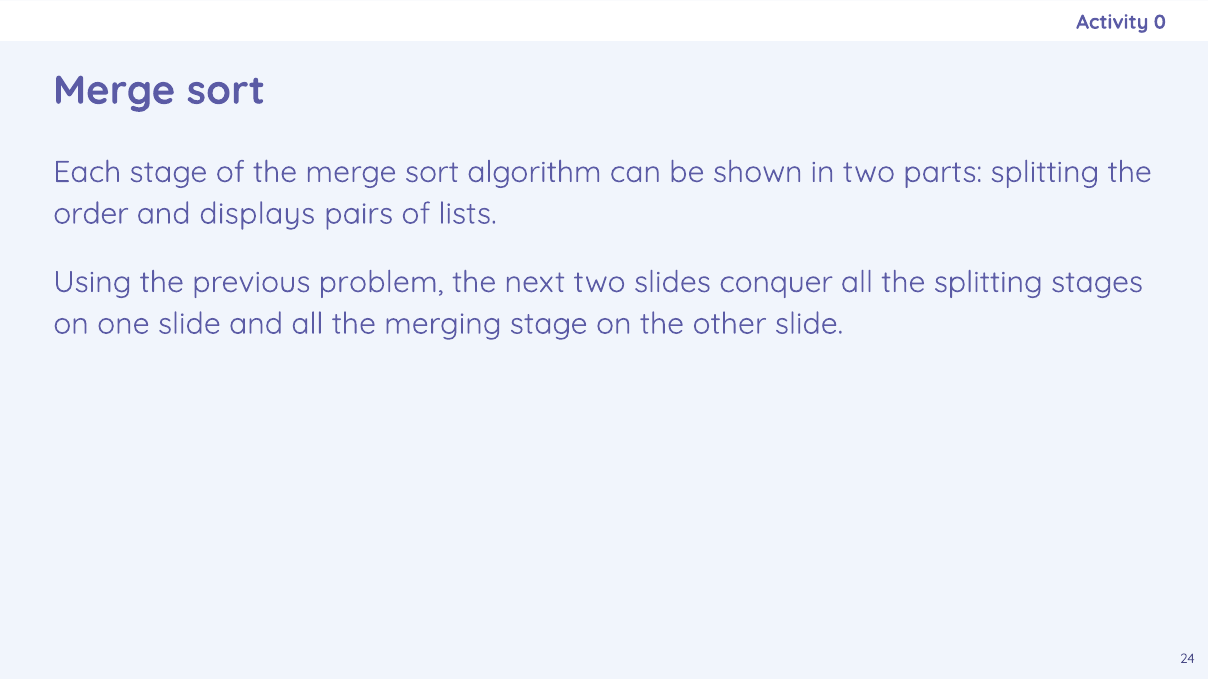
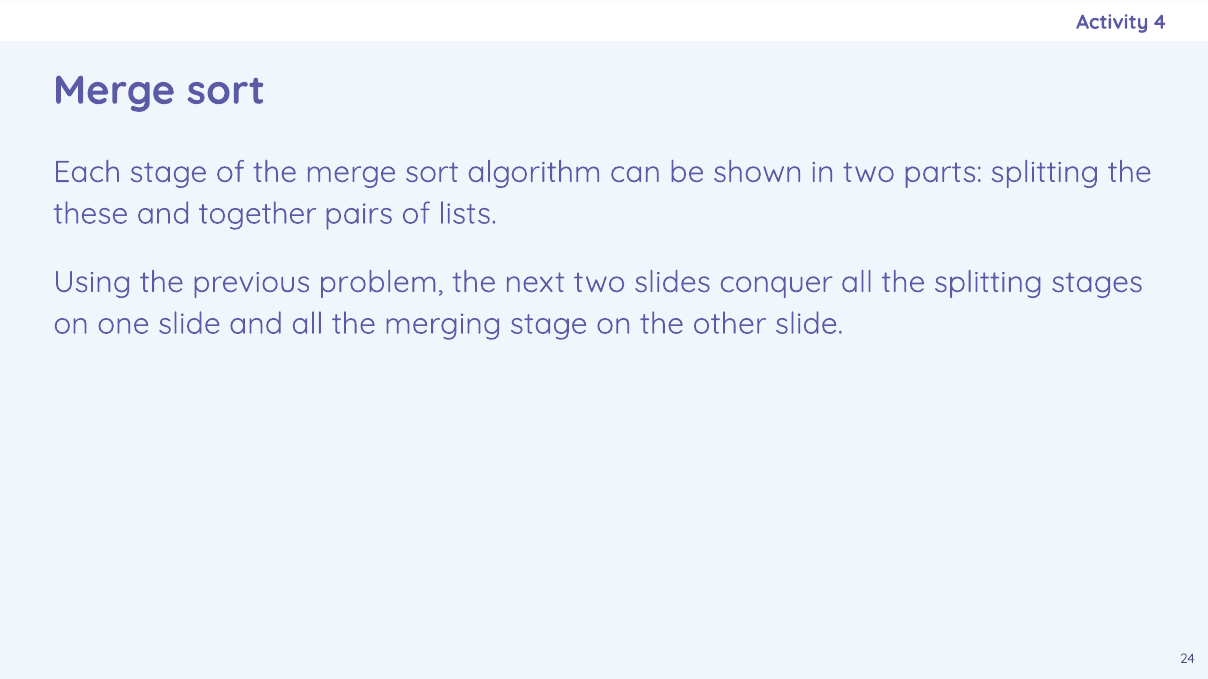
0: 0 -> 4
order: order -> these
displays: displays -> together
